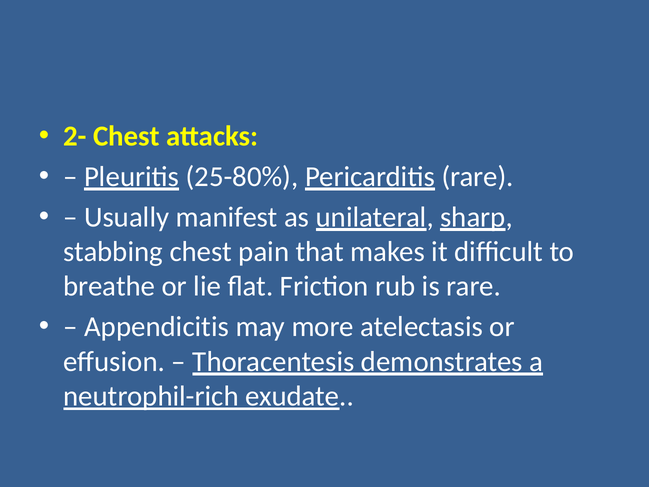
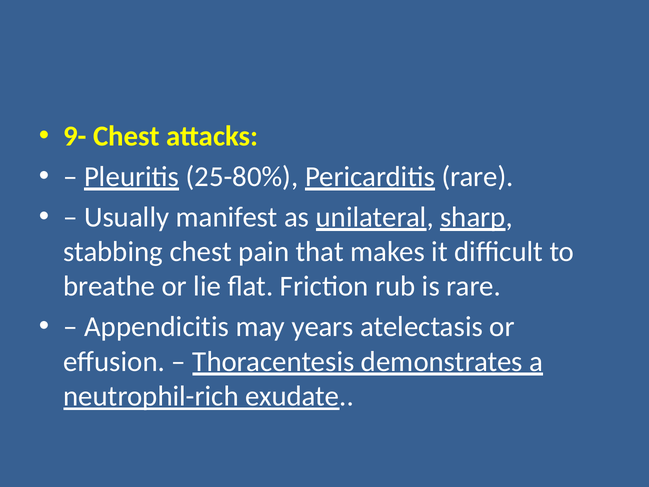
2-: 2- -> 9-
more: more -> years
